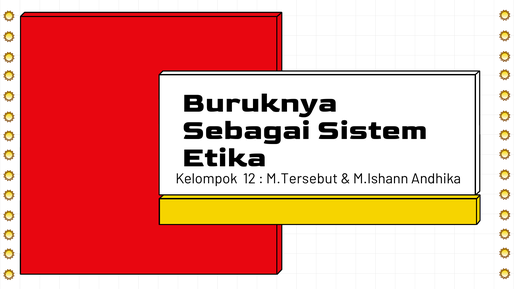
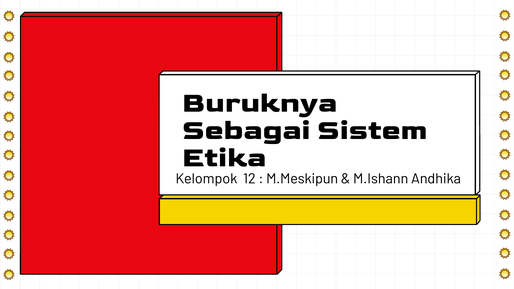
M.Tersebut: M.Tersebut -> M.Meskipun
